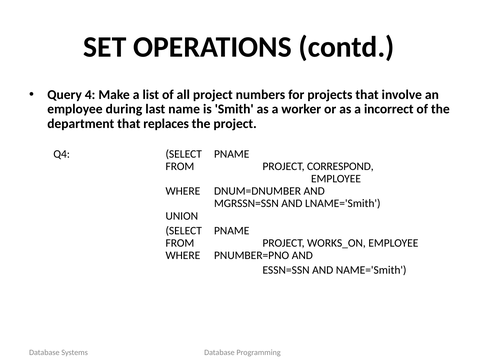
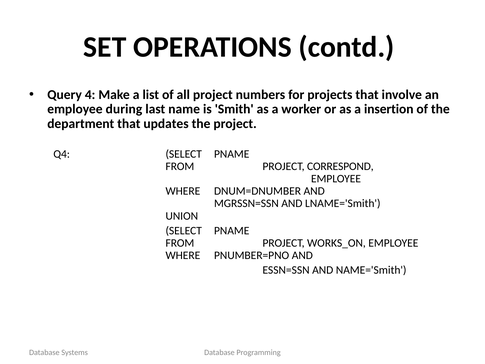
incorrect: incorrect -> insertion
replaces: replaces -> updates
